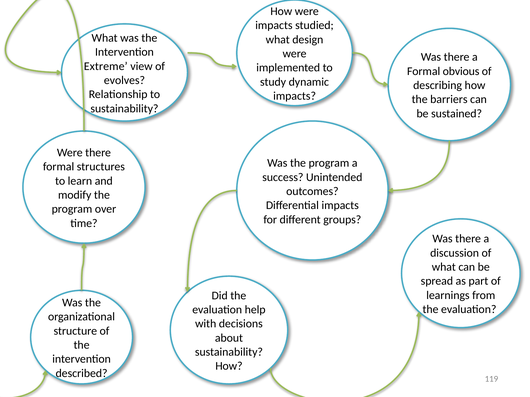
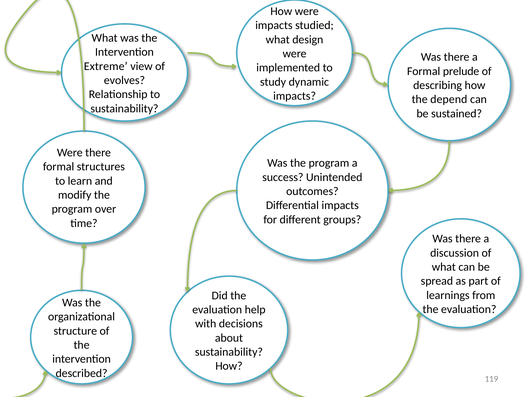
obvious: obvious -> prelude
barriers: barriers -> depend
